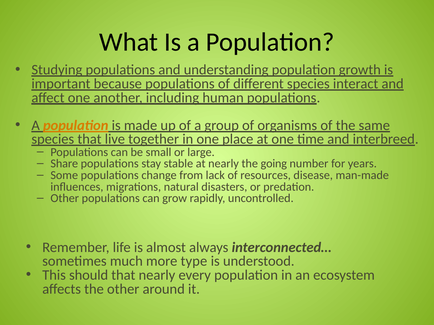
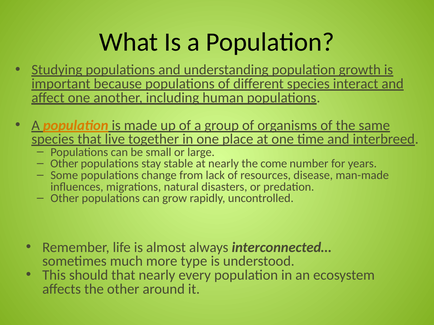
Share at (64, 164): Share -> Other
going: going -> come
